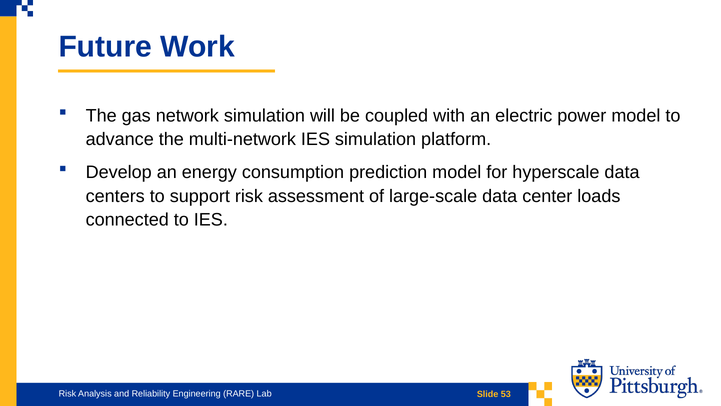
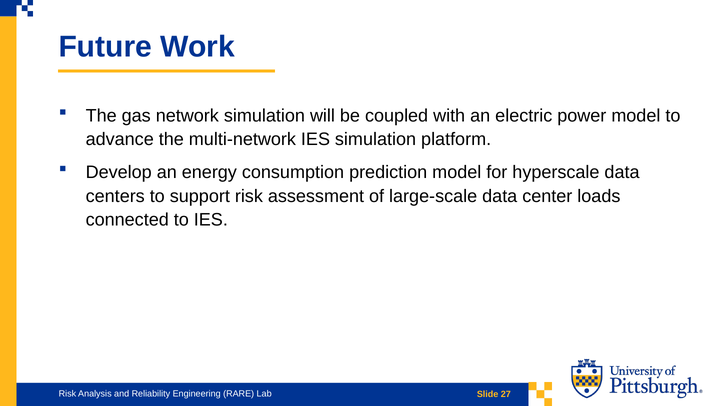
53: 53 -> 27
